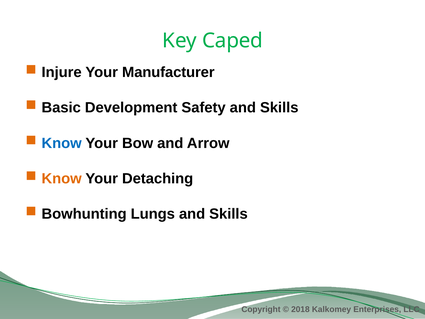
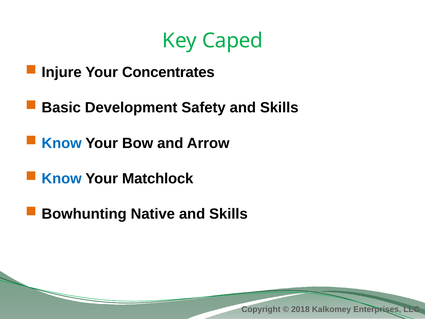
Manufacturer: Manufacturer -> Concentrates
Know at (62, 178) colour: orange -> blue
Detaching: Detaching -> Matchlock
Lungs: Lungs -> Native
